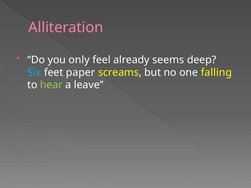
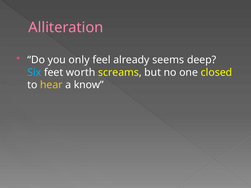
paper: paper -> worth
falling: falling -> closed
hear colour: light green -> yellow
leave: leave -> know
